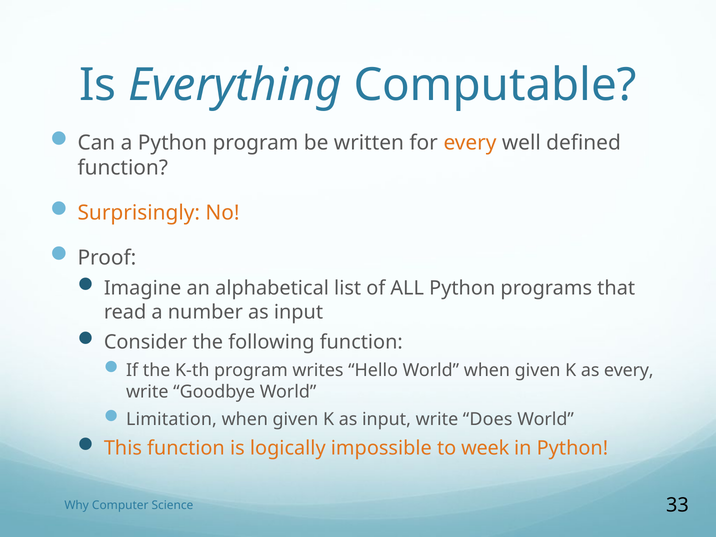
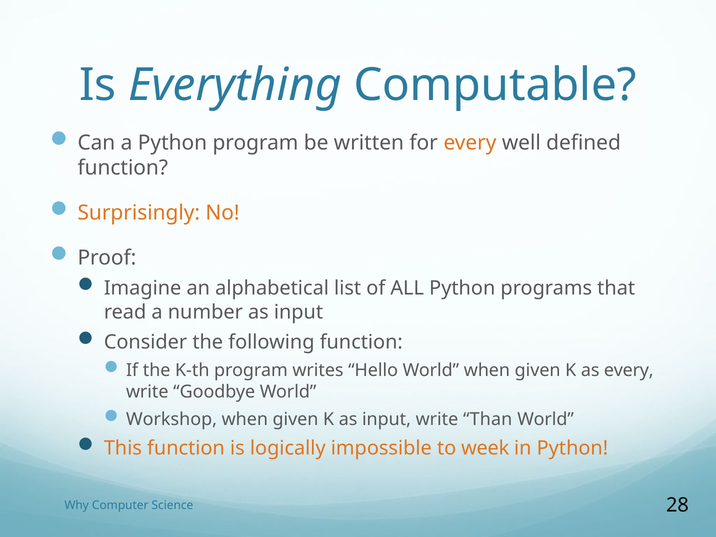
Limitation: Limitation -> Workshop
Does: Does -> Than
33: 33 -> 28
